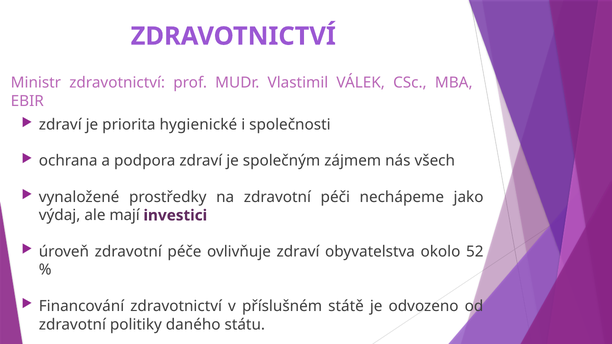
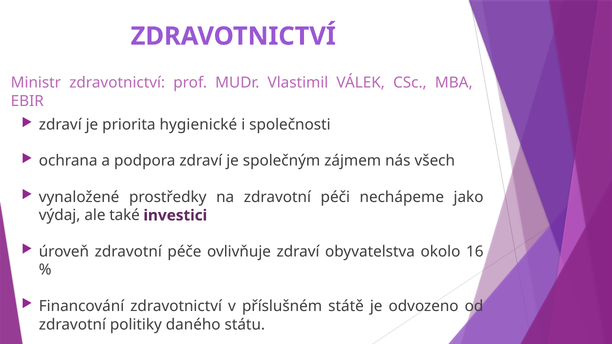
mají: mají -> také
52: 52 -> 16
